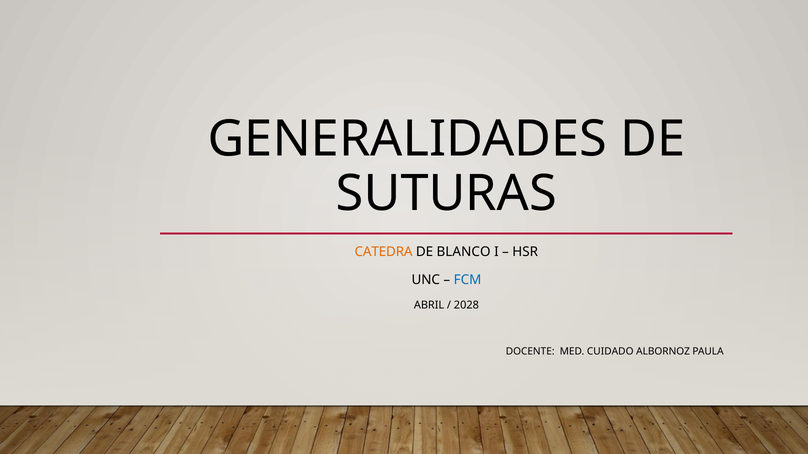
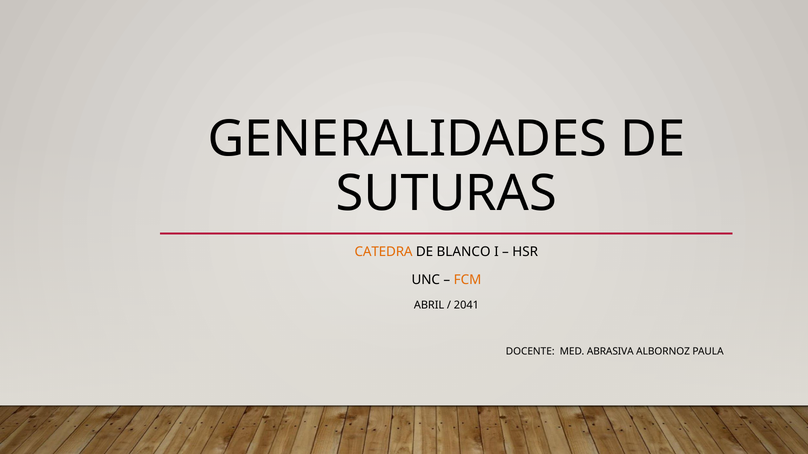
FCM colour: blue -> orange
2028: 2028 -> 2041
CUIDADO: CUIDADO -> ABRASIVA
